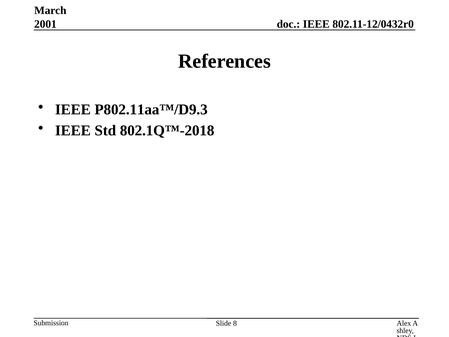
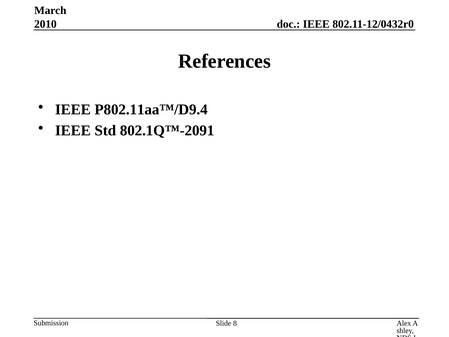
2001: 2001 -> 2010
P802.11aa™/D9.3: P802.11aa™/D9.3 -> P802.11aa™/D9.4
802.1Q™-2018: 802.1Q™-2018 -> 802.1Q™-2091
